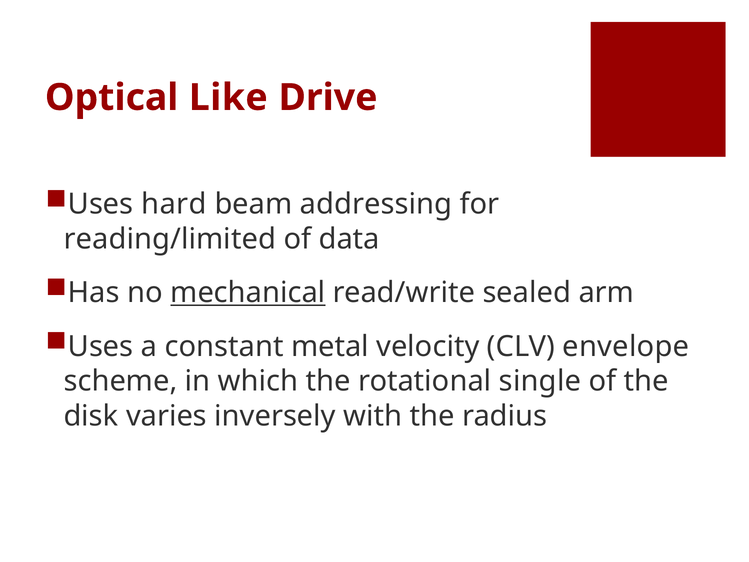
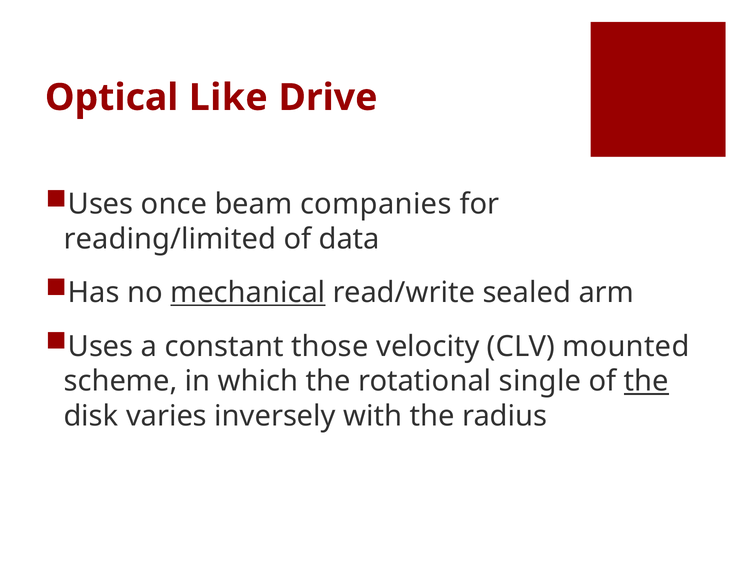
hard: hard -> once
addressing: addressing -> companies
metal: metal -> those
envelope: envelope -> mounted
the at (646, 381) underline: none -> present
